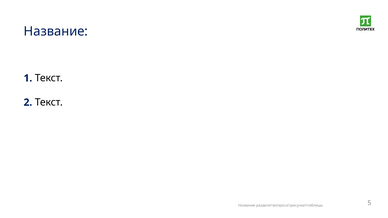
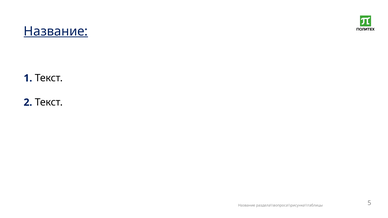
Название at (56, 31) underline: none -> present
